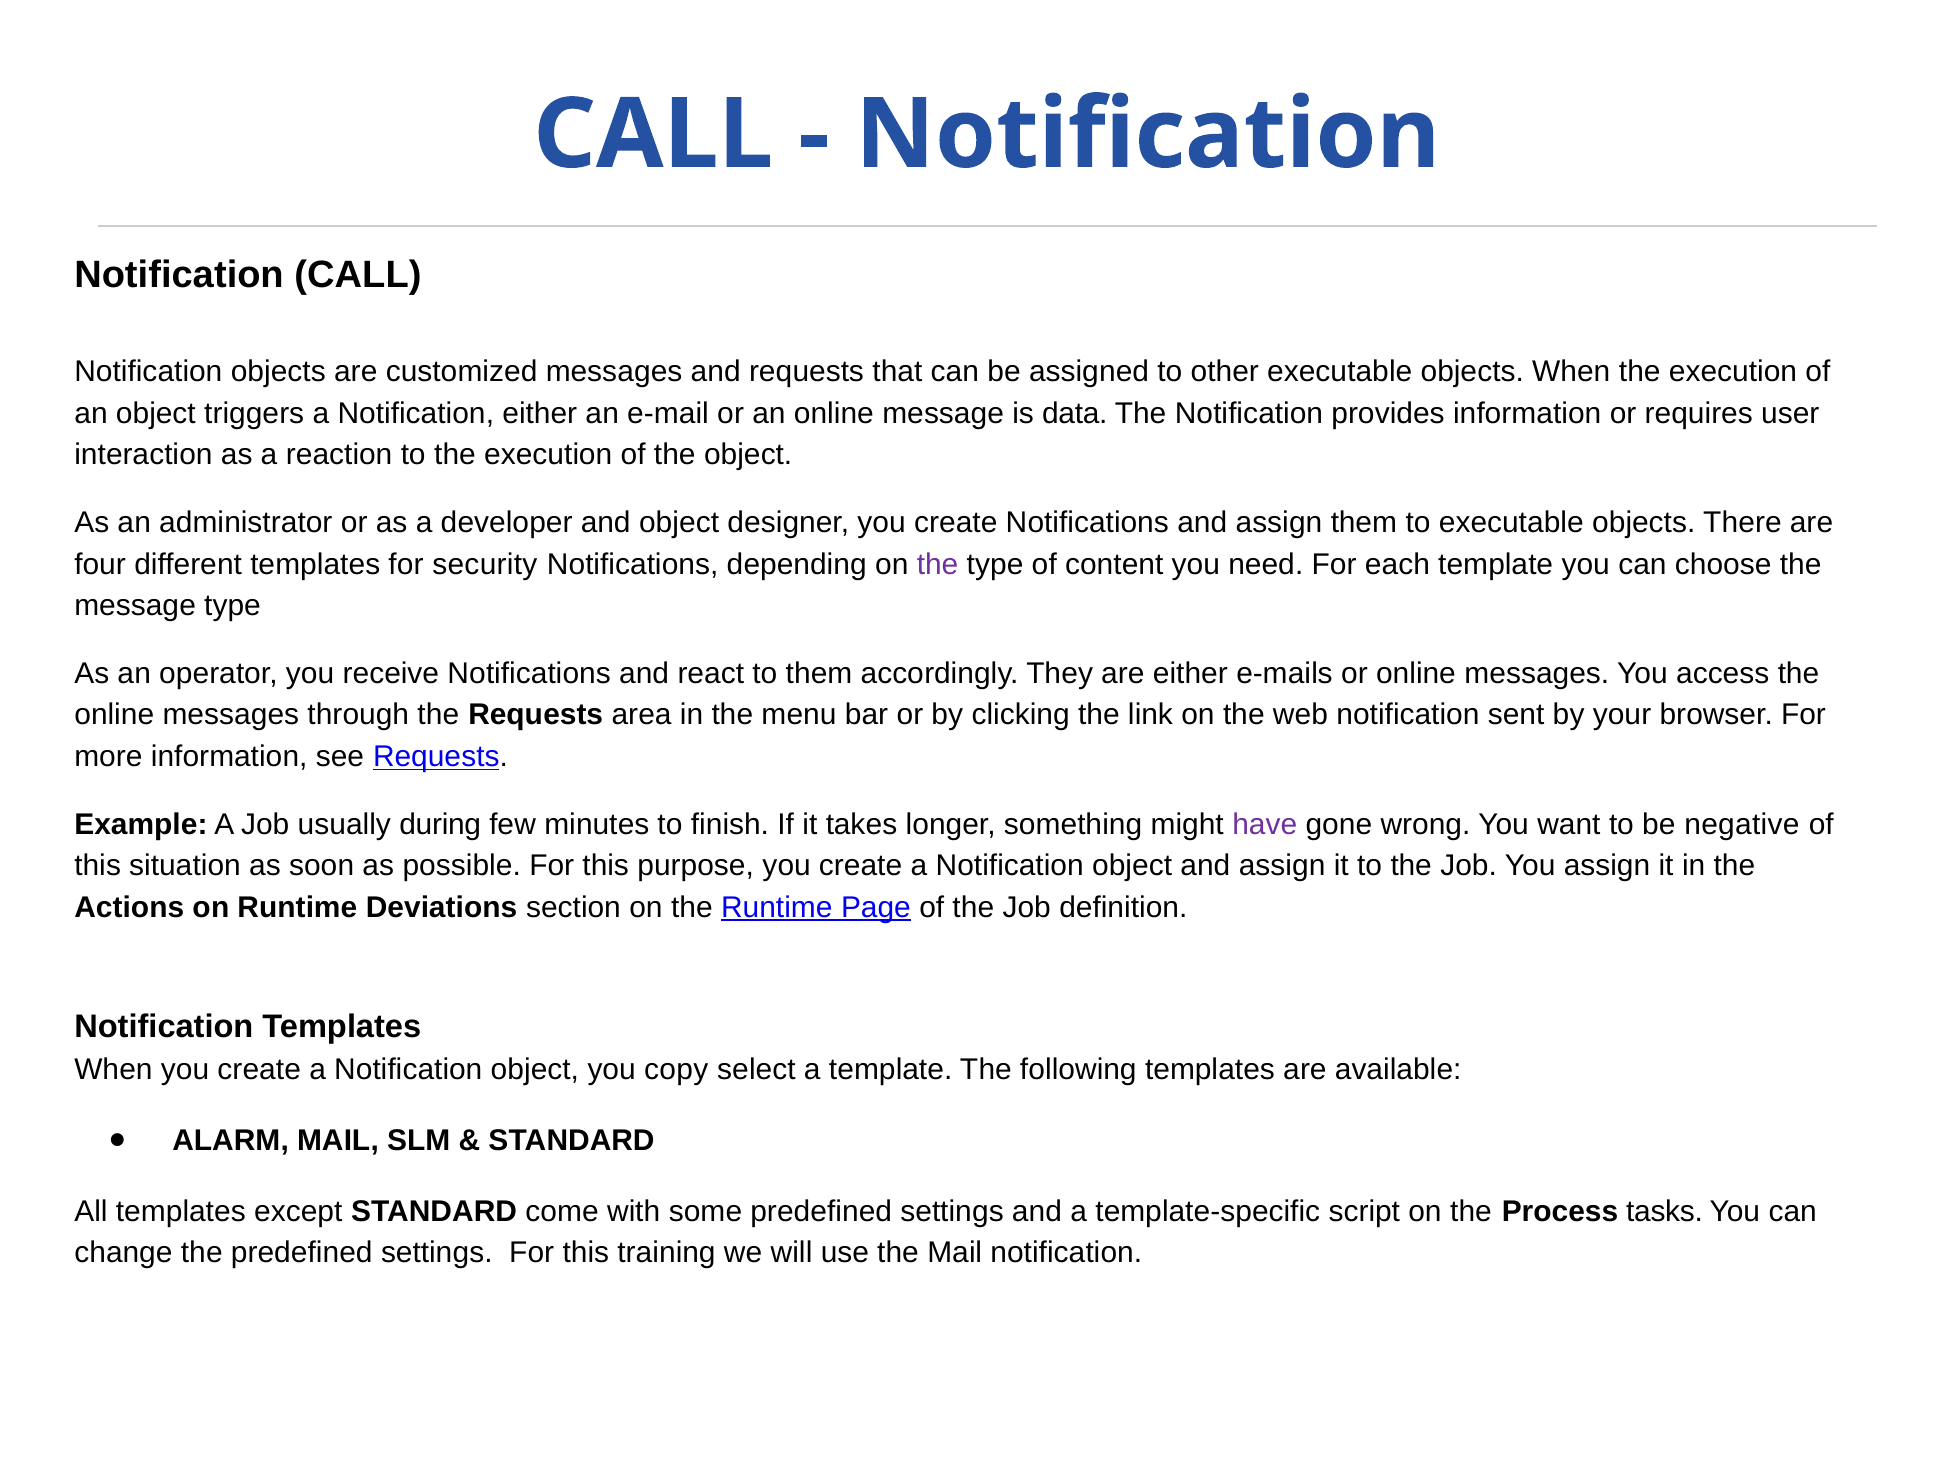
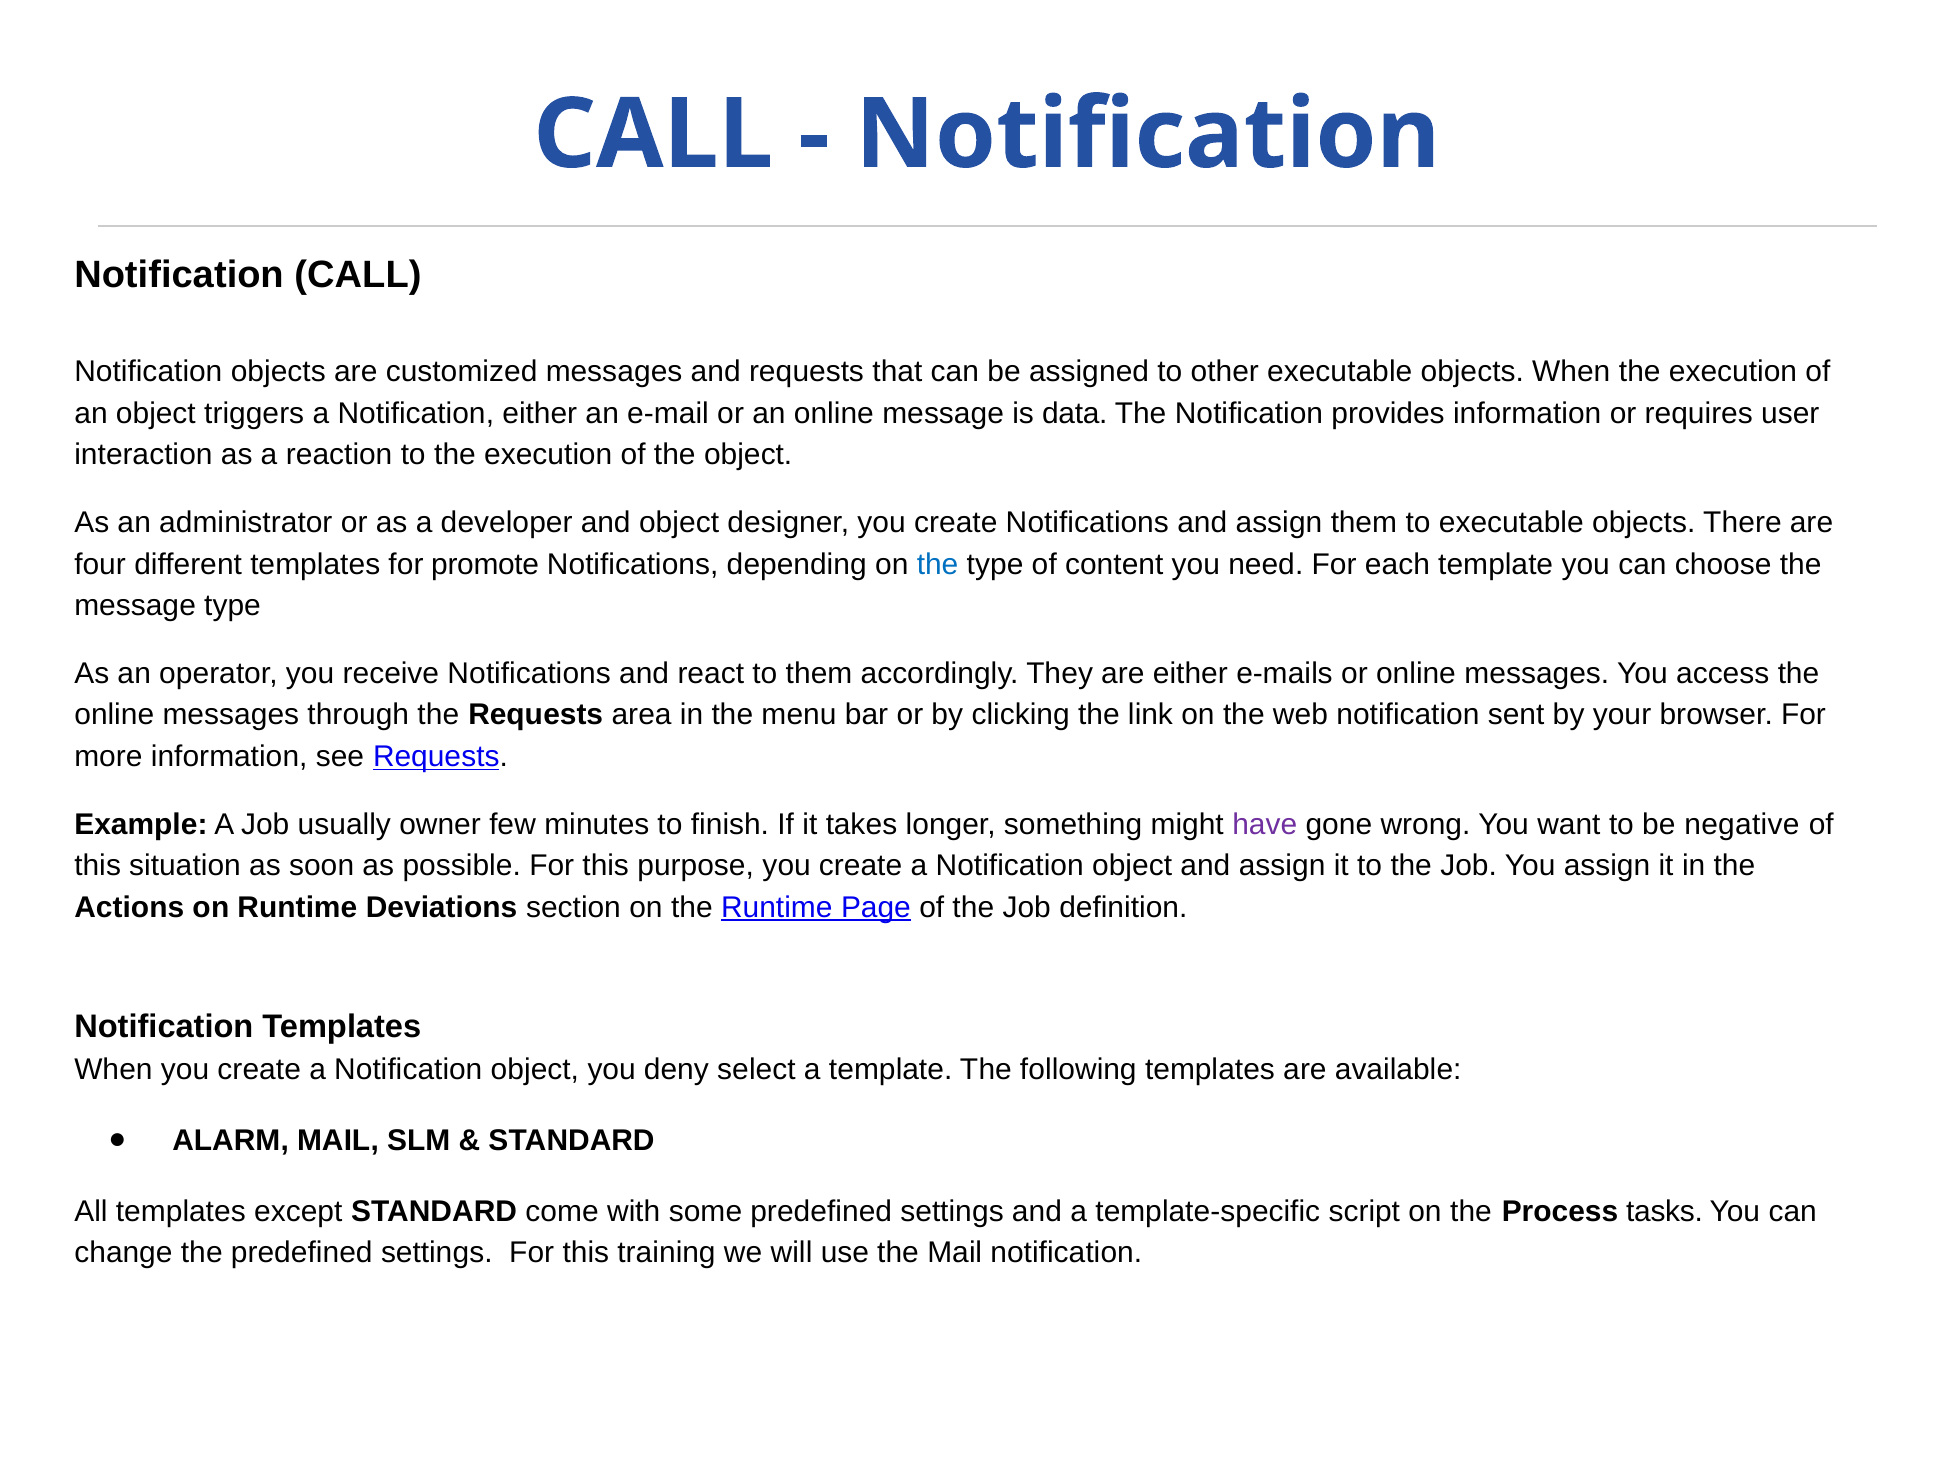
security: security -> promote
the at (938, 564) colour: purple -> blue
during: during -> owner
copy: copy -> deny
